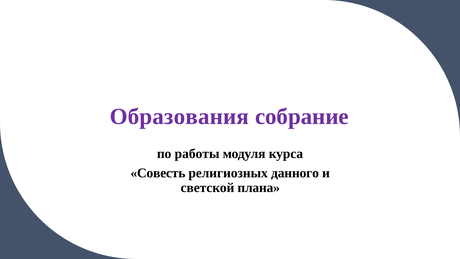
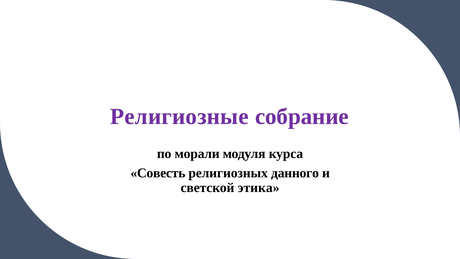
Образования: Образования -> Религиозные
работы: работы -> морали
плана: плана -> этика
